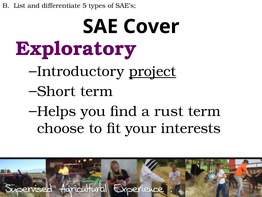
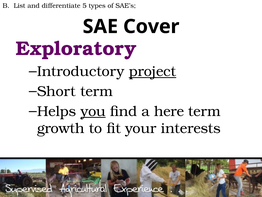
you underline: none -> present
rust: rust -> here
choose: choose -> growth
